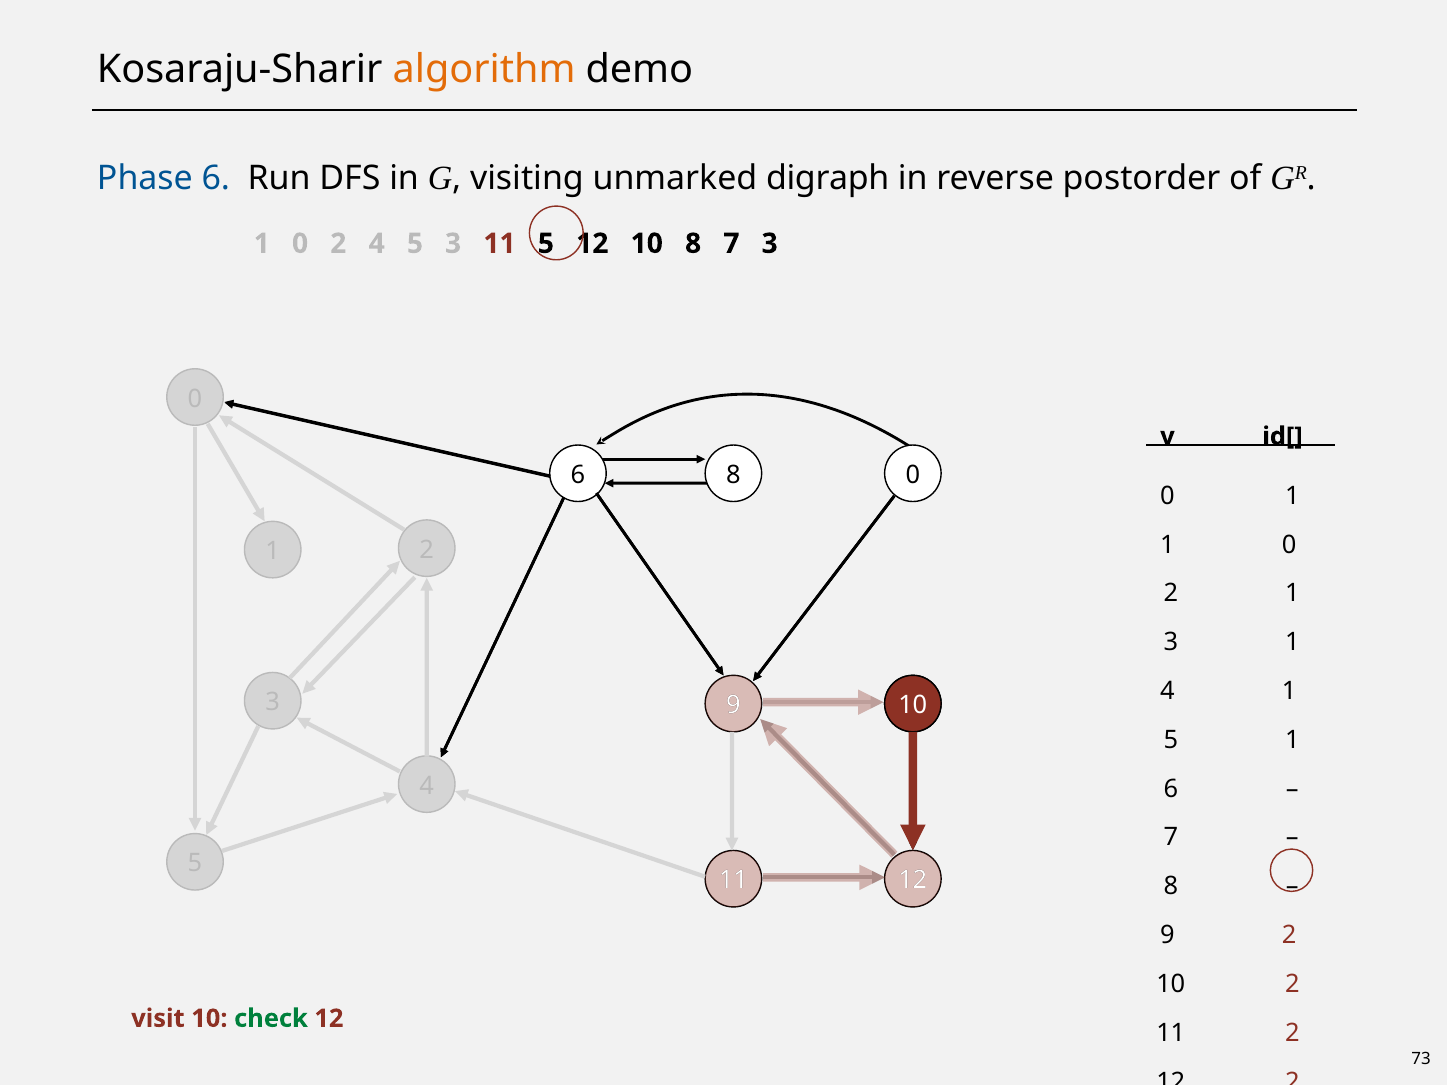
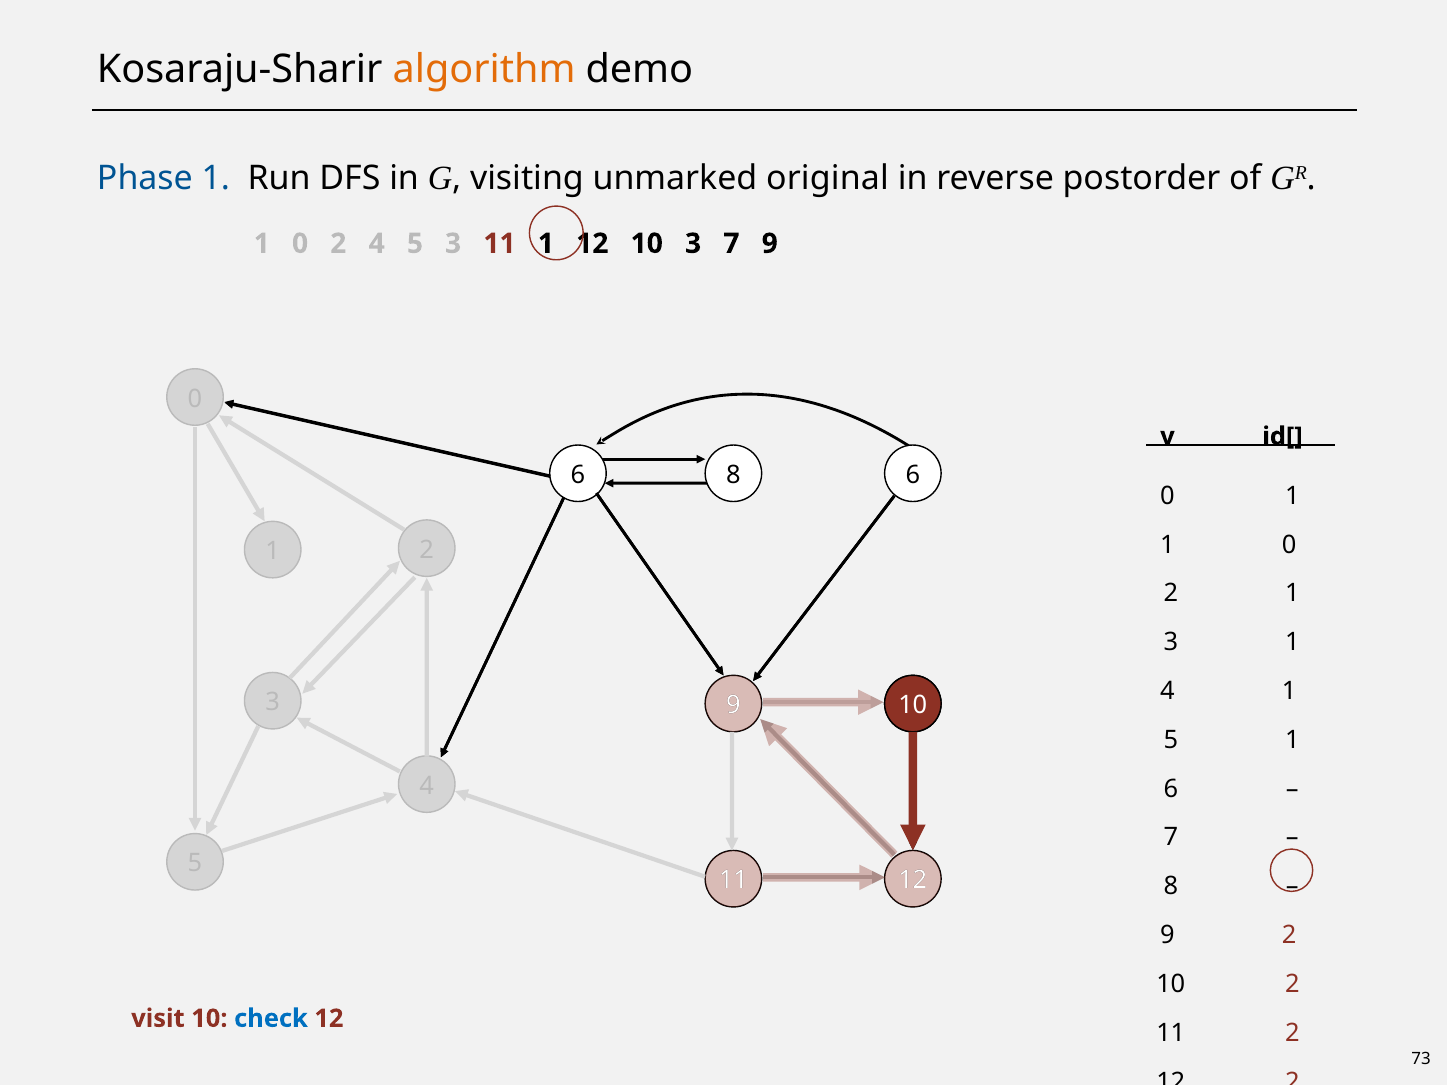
Phase 6: 6 -> 1
digraph: digraph -> original
3 11 5: 5 -> 1
12 10 8: 8 -> 3
7 3: 3 -> 9
8 0: 0 -> 6
check colour: green -> blue
